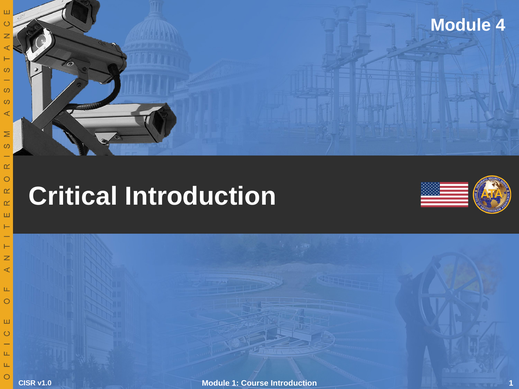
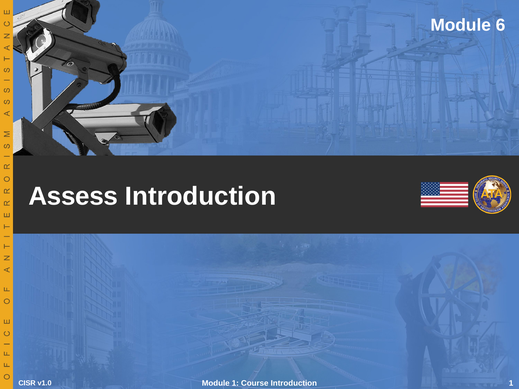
4: 4 -> 6
Critical: Critical -> Assess
